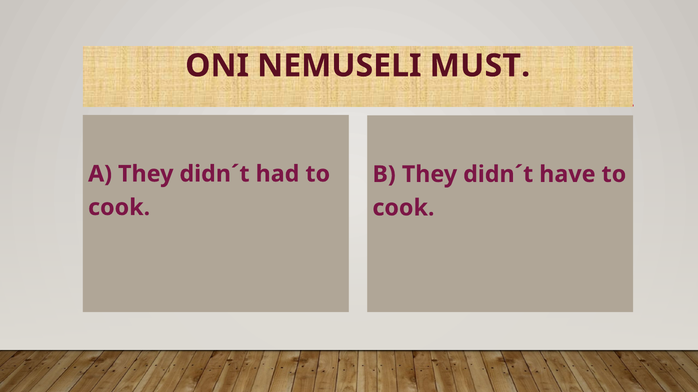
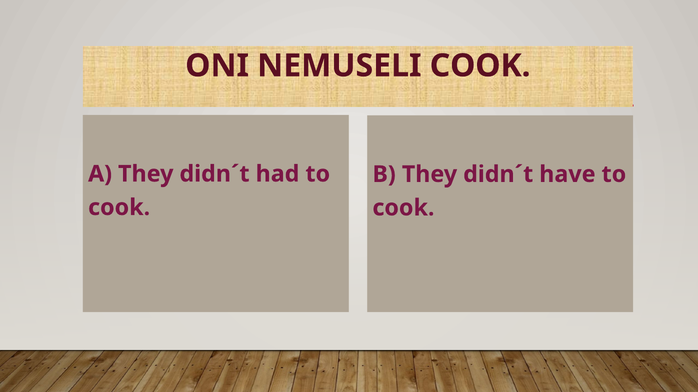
NEMUSELI MUST: MUST -> COOK
